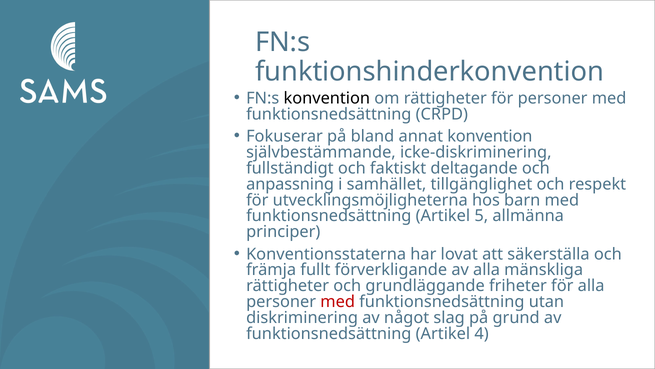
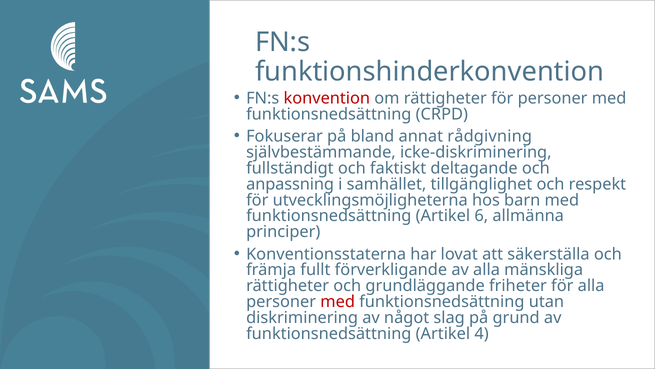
konvention at (327, 98) colour: black -> red
annat konvention: konvention -> rådgivning
5: 5 -> 6
